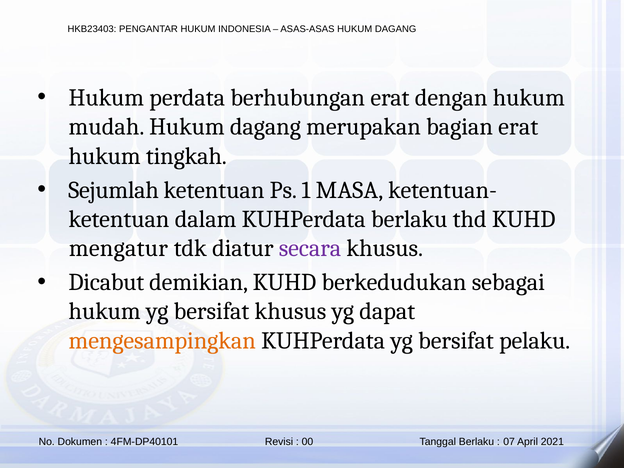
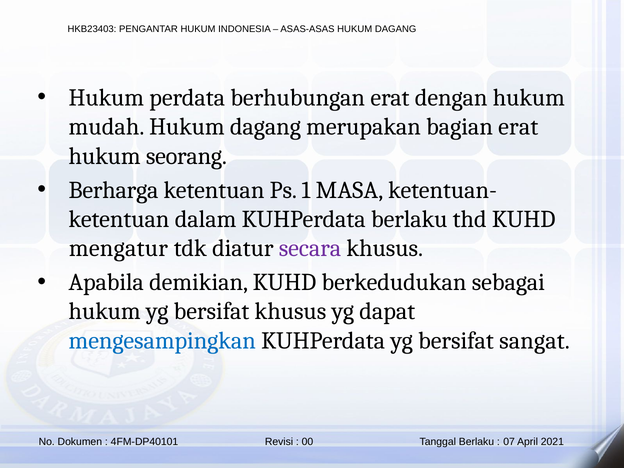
tingkah: tingkah -> seorang
Sejumlah: Sejumlah -> Berharga
Dicabut: Dicabut -> Apabila
mengesampingkan colour: orange -> blue
pelaku: pelaku -> sangat
